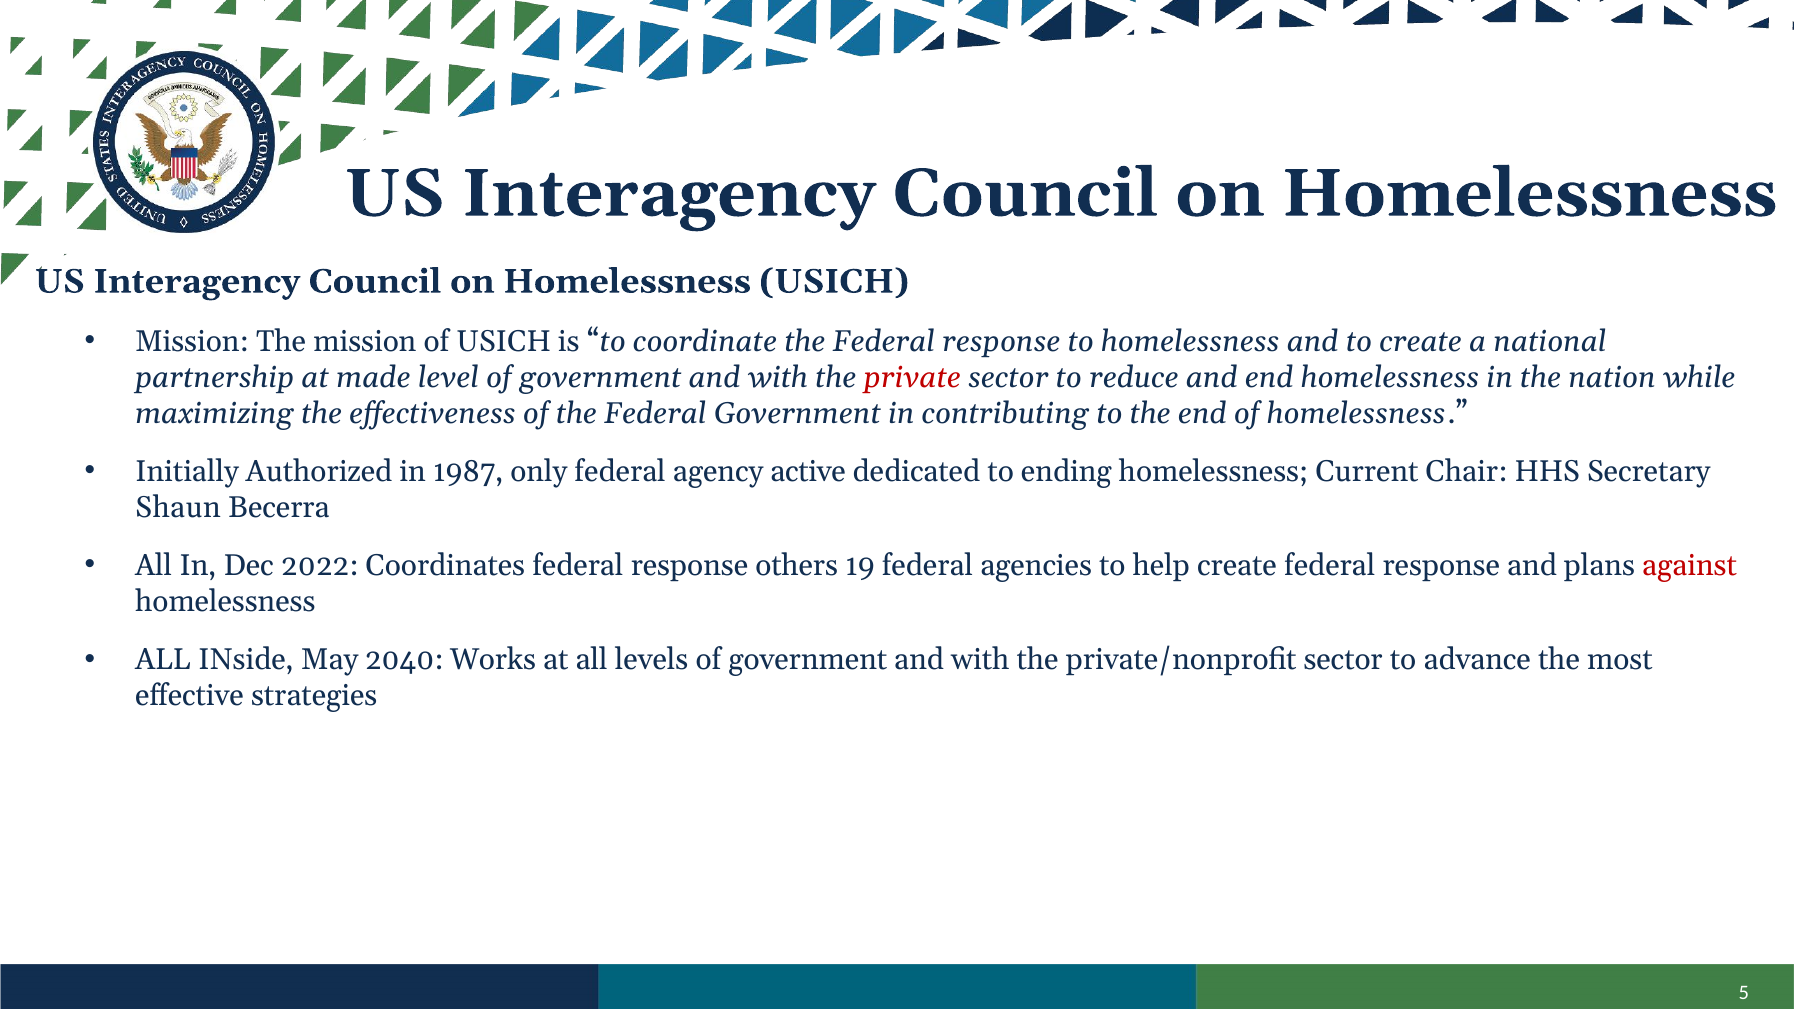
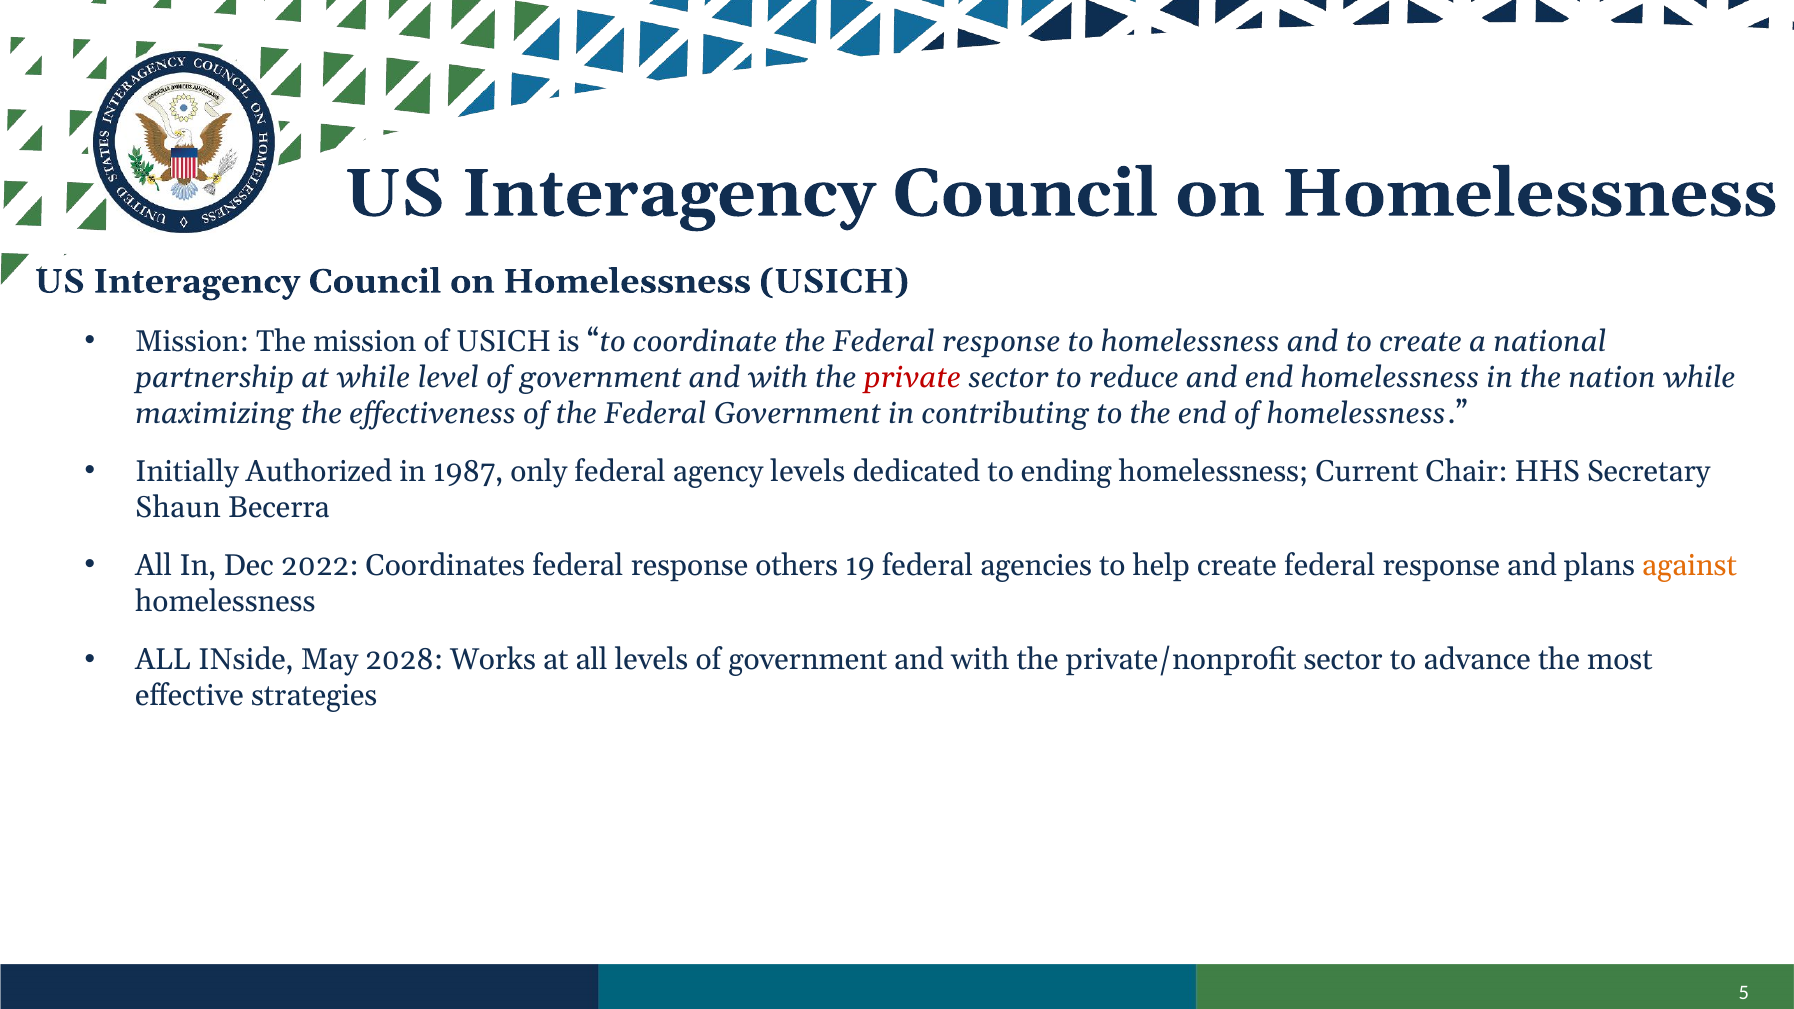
at made: made -> while
agency active: active -> levels
against colour: red -> orange
2040: 2040 -> 2028
